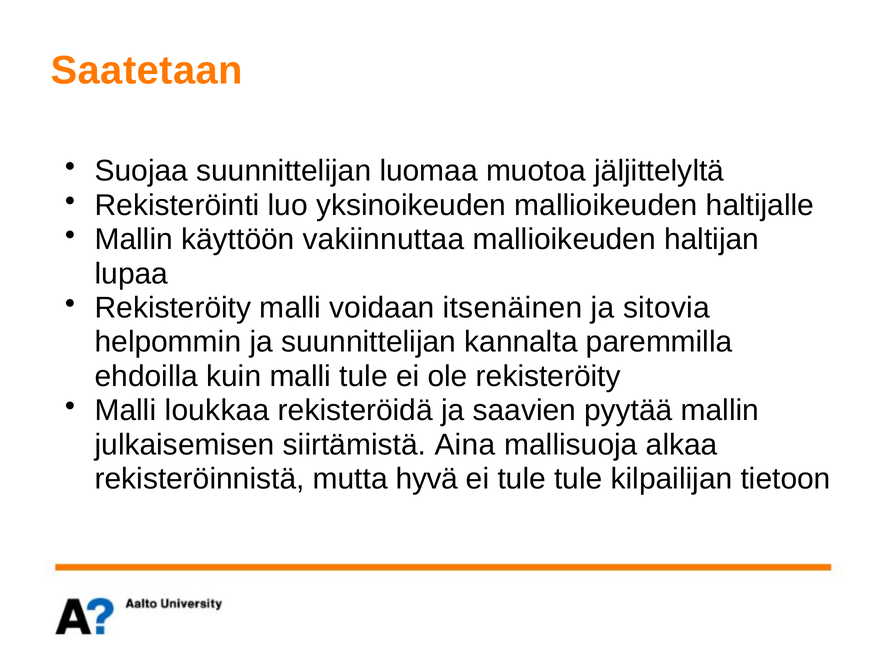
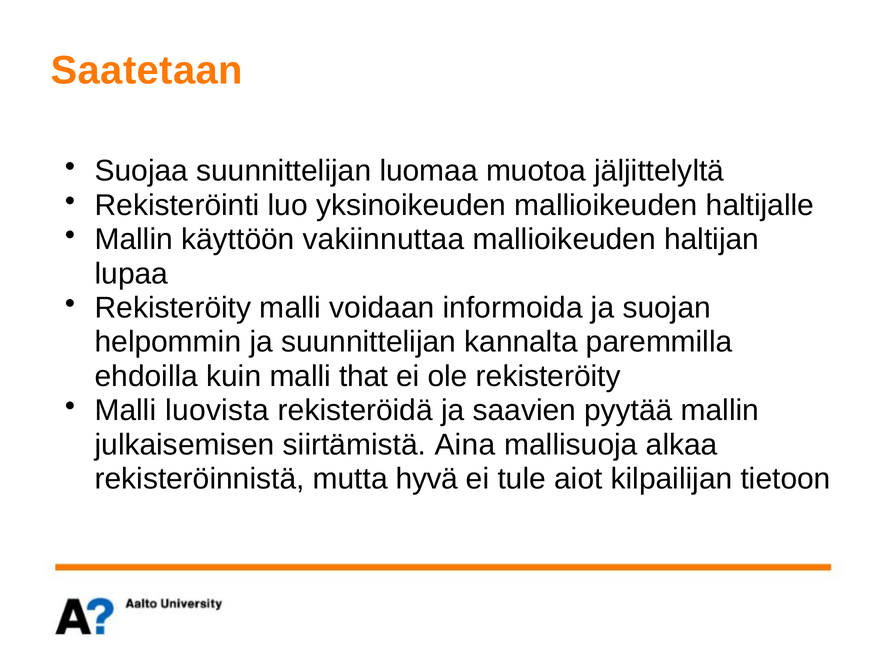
itsenäinen: itsenäinen -> informoida
sitovia: sitovia -> suojan
malli tule: tule -> that
loukkaa: loukkaa -> luovista
tule tule: tule -> aiot
